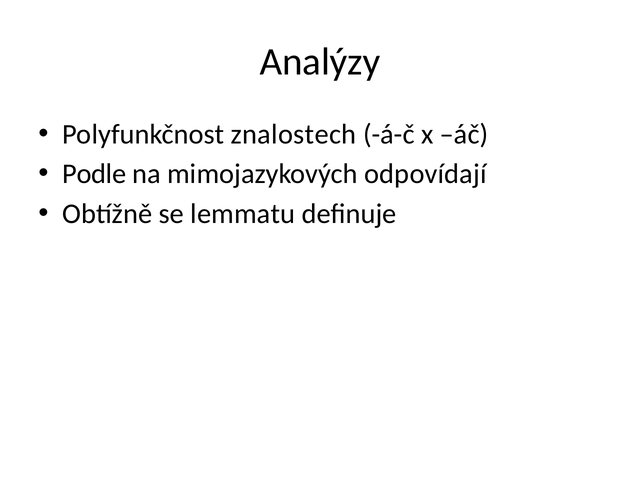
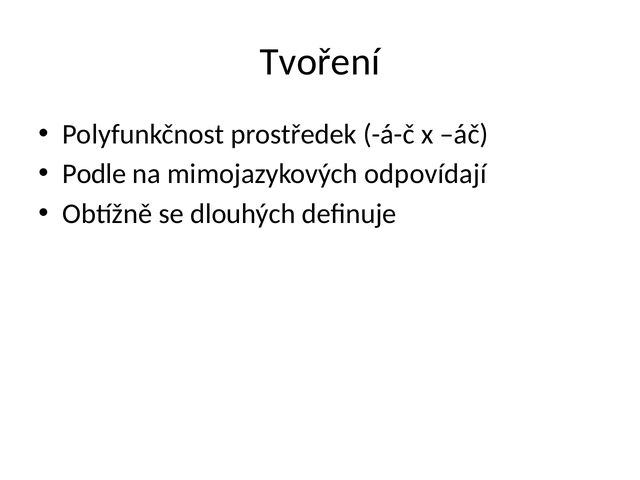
Analýzy: Analýzy -> Tvoření
znalostech: znalostech -> prostředek
lemmatu: lemmatu -> dlouhých
